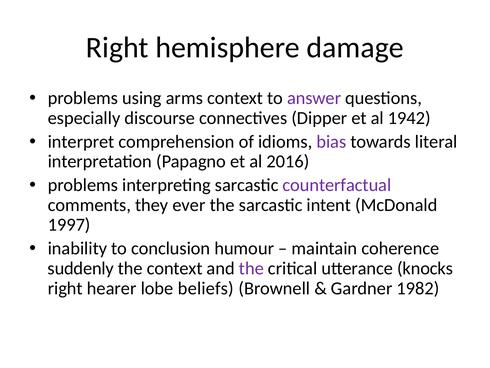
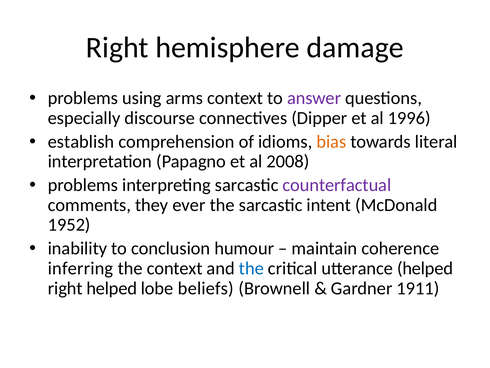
1942: 1942 -> 1996
interpret: interpret -> establish
bias colour: purple -> orange
2016: 2016 -> 2008
1997: 1997 -> 1952
suddenly: suddenly -> inferring
the at (251, 268) colour: purple -> blue
utterance knocks: knocks -> helped
right hearer: hearer -> helped
1982: 1982 -> 1911
